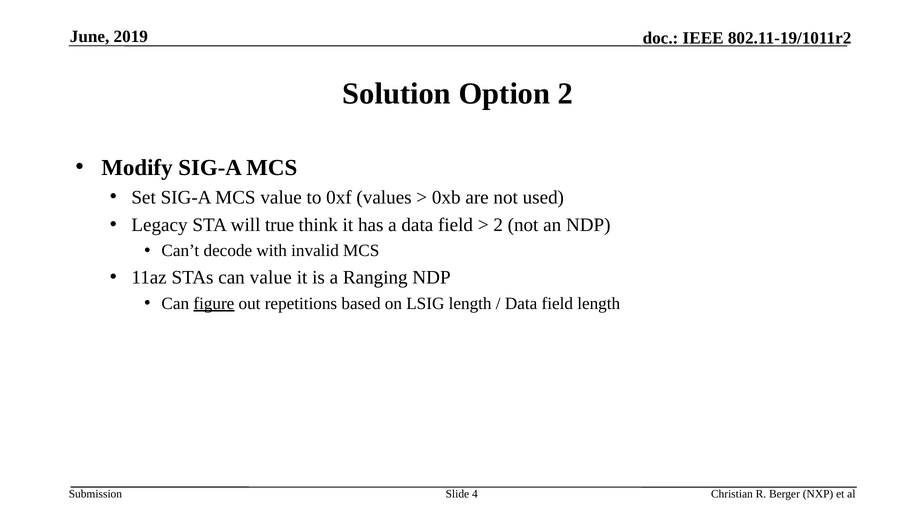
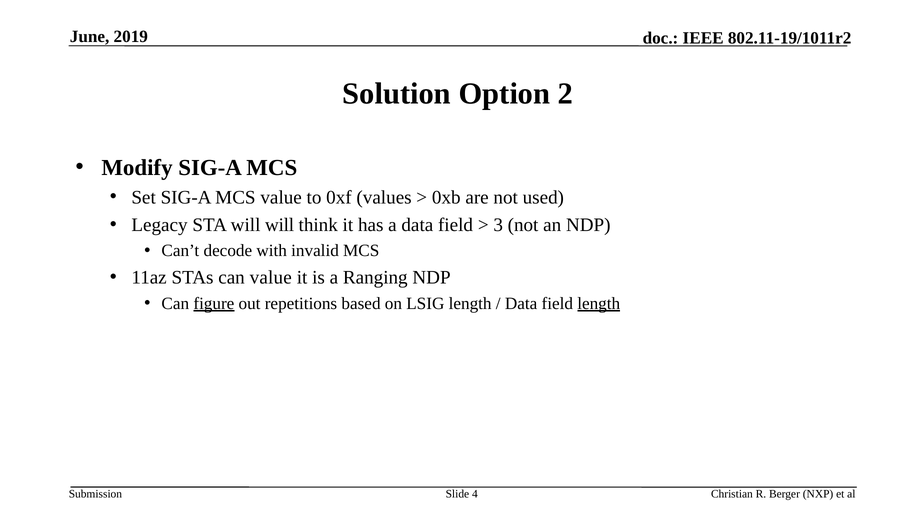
will true: true -> will
2 at (498, 225): 2 -> 3
length at (599, 304) underline: none -> present
